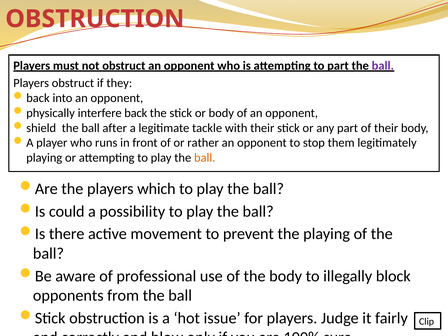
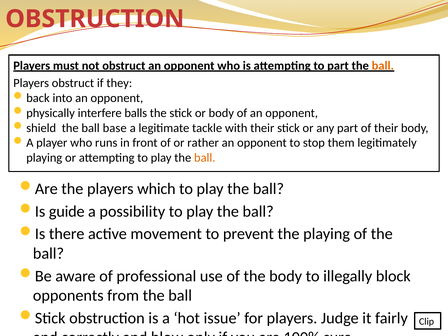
ball at (383, 66) colour: purple -> orange
back: back -> balls
after: after -> base
could: could -> guide
